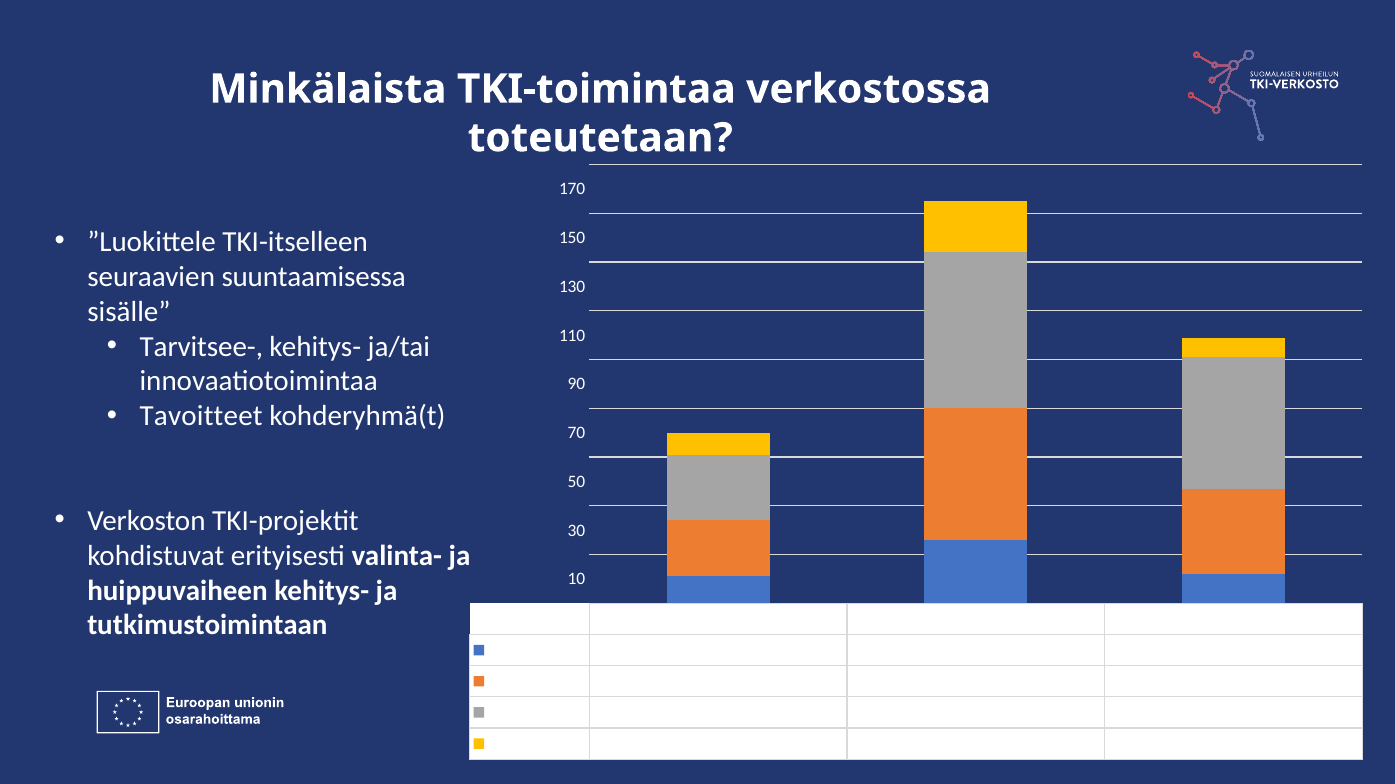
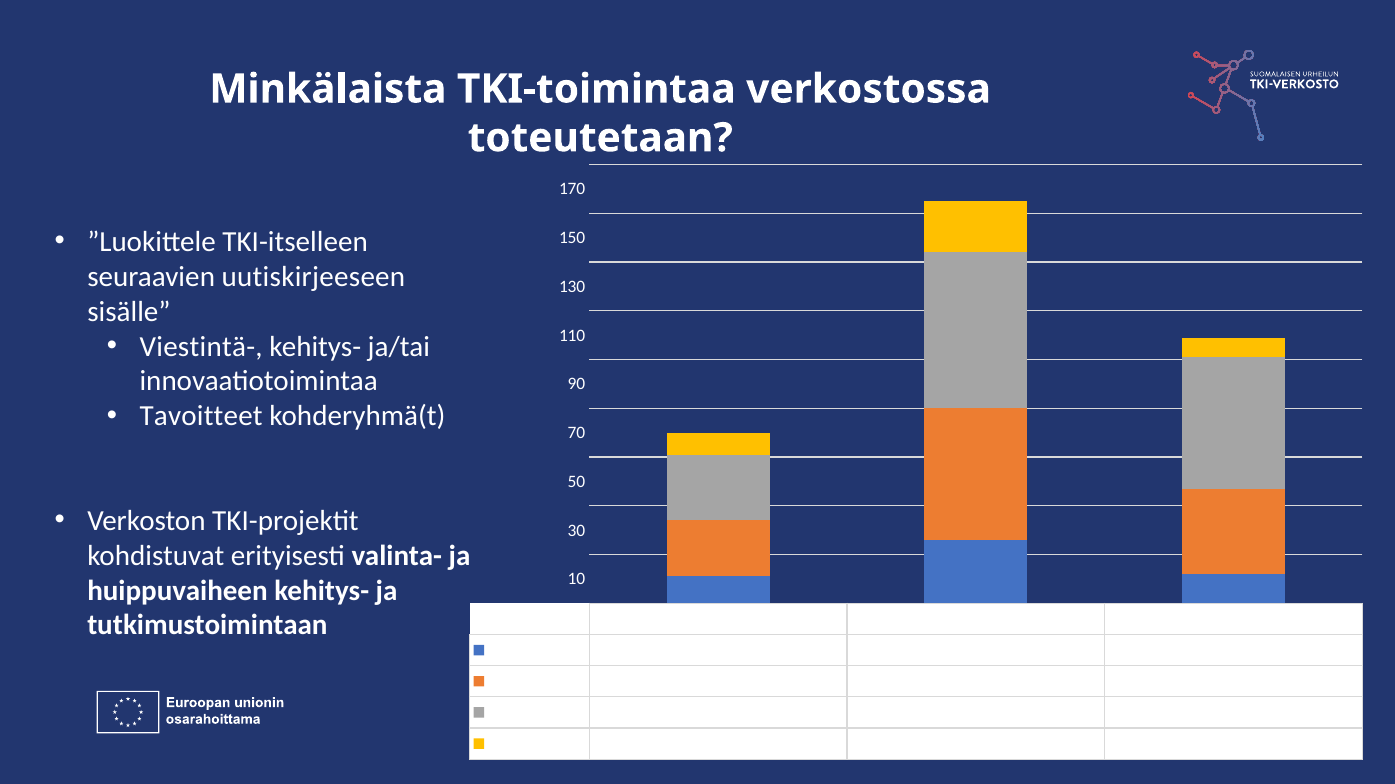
suuntaamisessa: suuntaamisessa -> uutiskirjeeseen
Tarvitsee-: Tarvitsee- -> Viestintä-
